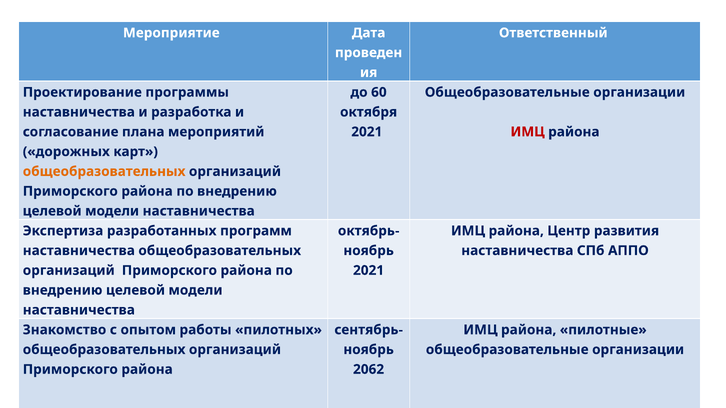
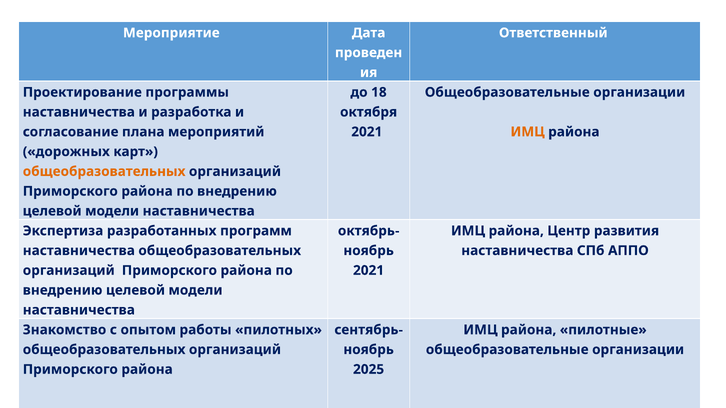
60: 60 -> 18
ИМЦ at (528, 132) colour: red -> orange
2062: 2062 -> 2025
